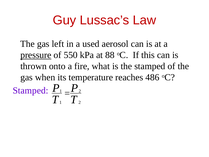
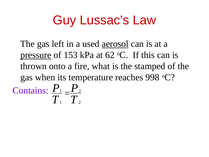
aerosol underline: none -> present
550: 550 -> 153
88: 88 -> 62
486: 486 -> 998
Stamped at (31, 90): Stamped -> Contains
